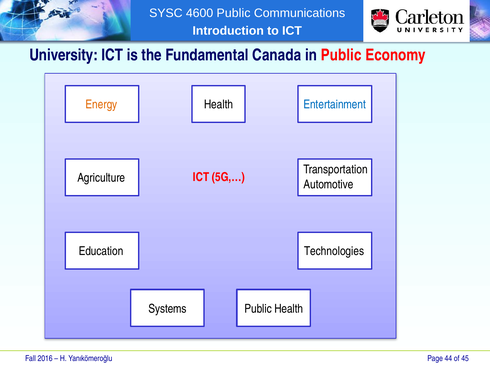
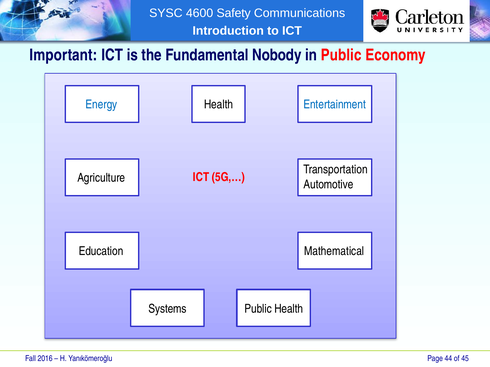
Public at (234, 13): Public -> Safety
University: University -> Important
Canada: Canada -> Nobody
Energy colour: orange -> blue
Technologies: Technologies -> Mathematical
